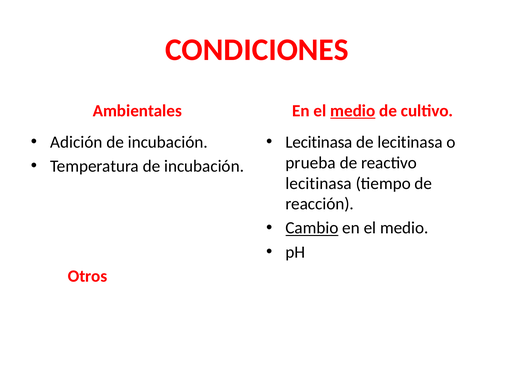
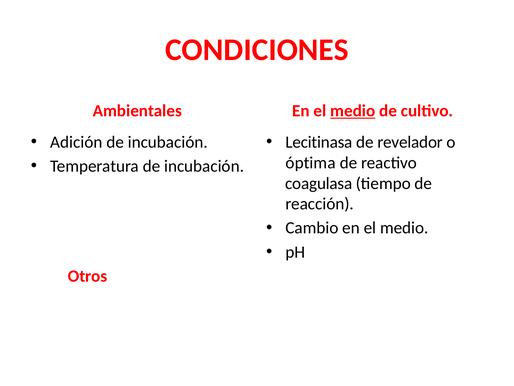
de lecitinasa: lecitinasa -> revelador
prueba: prueba -> óptima
lecitinasa at (319, 183): lecitinasa -> coagulasa
Cambio underline: present -> none
